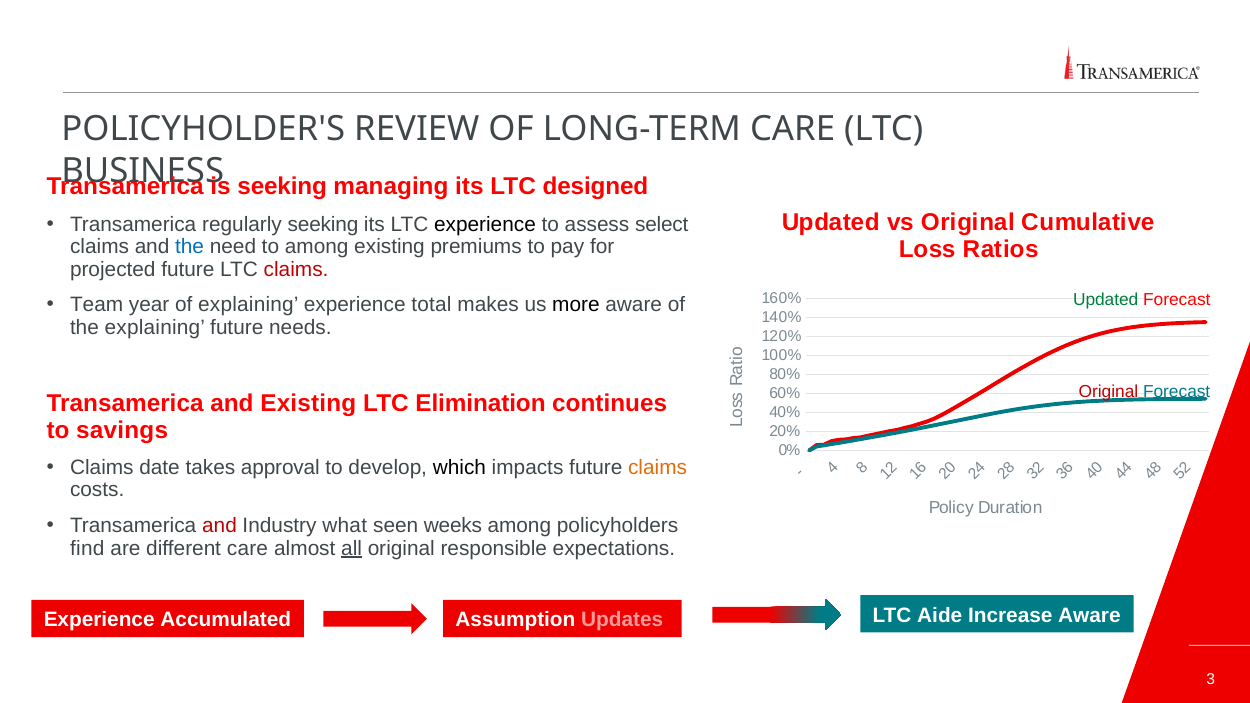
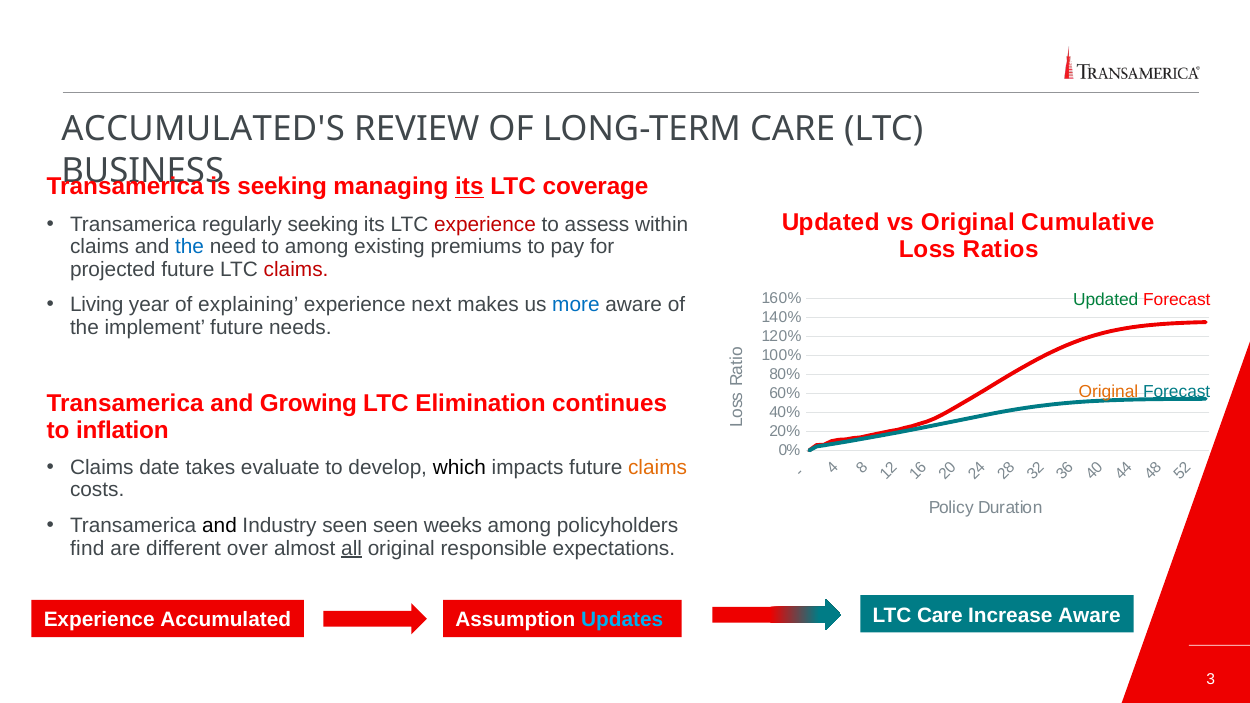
POLICYHOLDER'S: POLICYHOLDER'S -> ACCUMULATED'S
its at (469, 187) underline: none -> present
designed: designed -> coverage
experience at (485, 224) colour: black -> red
select: select -> within
Team: Team -> Living
total: total -> next
more colour: black -> blue
the explaining: explaining -> implement
Original at (1108, 391) colour: red -> orange
and Existing: Existing -> Growing
savings: savings -> inflation
approval: approval -> evaluate
and at (219, 526) colour: red -> black
Industry what: what -> seen
different care: care -> over
Updates colour: pink -> light blue
LTC Aide: Aide -> Care
